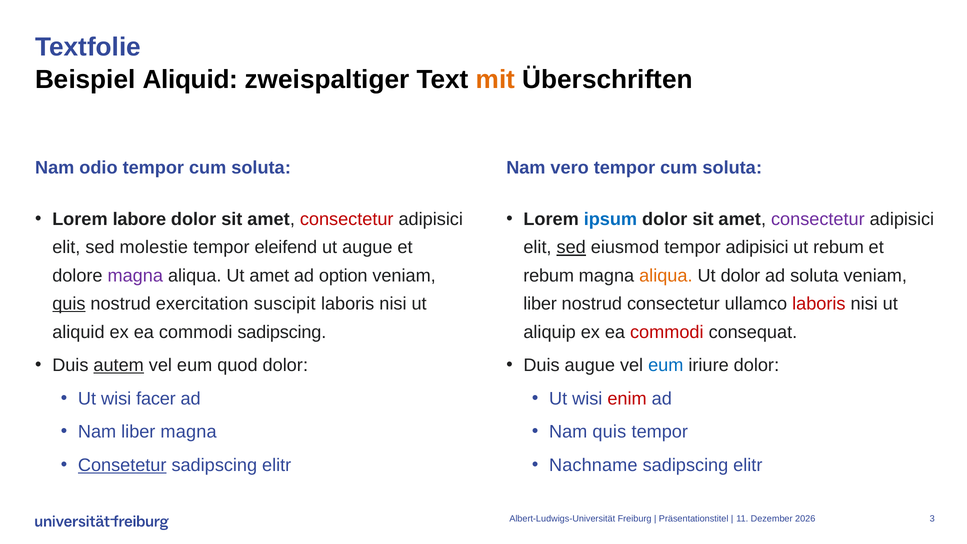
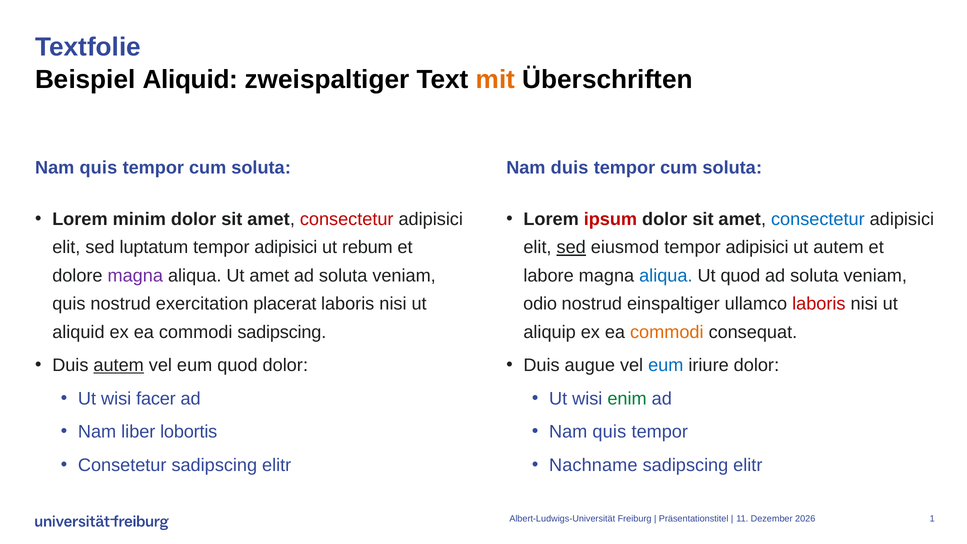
odio at (98, 168): odio -> quis
Nam vero: vero -> duis
labore: labore -> minim
ipsum colour: blue -> red
consectetur at (818, 219) colour: purple -> blue
molestie: molestie -> luptatum
eleifend at (286, 247): eleifend -> adipisici
ut augue: augue -> rebum
ut rebum: rebum -> autem
option at (343, 276): option -> soluta
rebum at (549, 276): rebum -> labore
aliqua at (666, 276) colour: orange -> blue
Ut dolor: dolor -> quod
quis at (69, 304) underline: present -> none
suscipit: suscipit -> placerat
liber at (540, 304): liber -> odio
nostrud consectetur: consectetur -> einspaltiger
commodi at (667, 332) colour: red -> orange
enim colour: red -> green
liber magna: magna -> lobortis
Consetetur underline: present -> none
3: 3 -> 1
